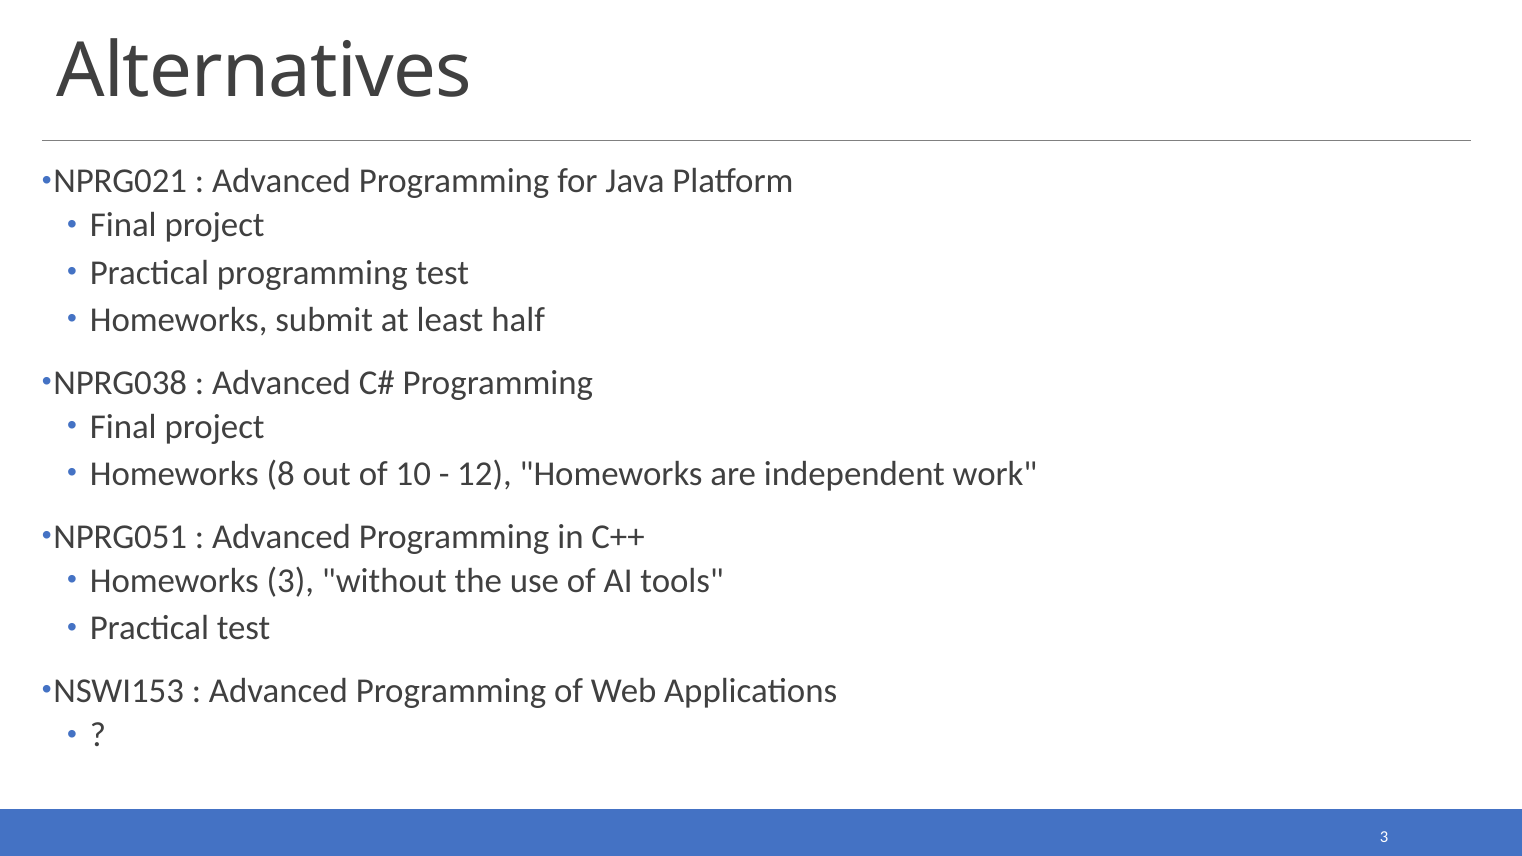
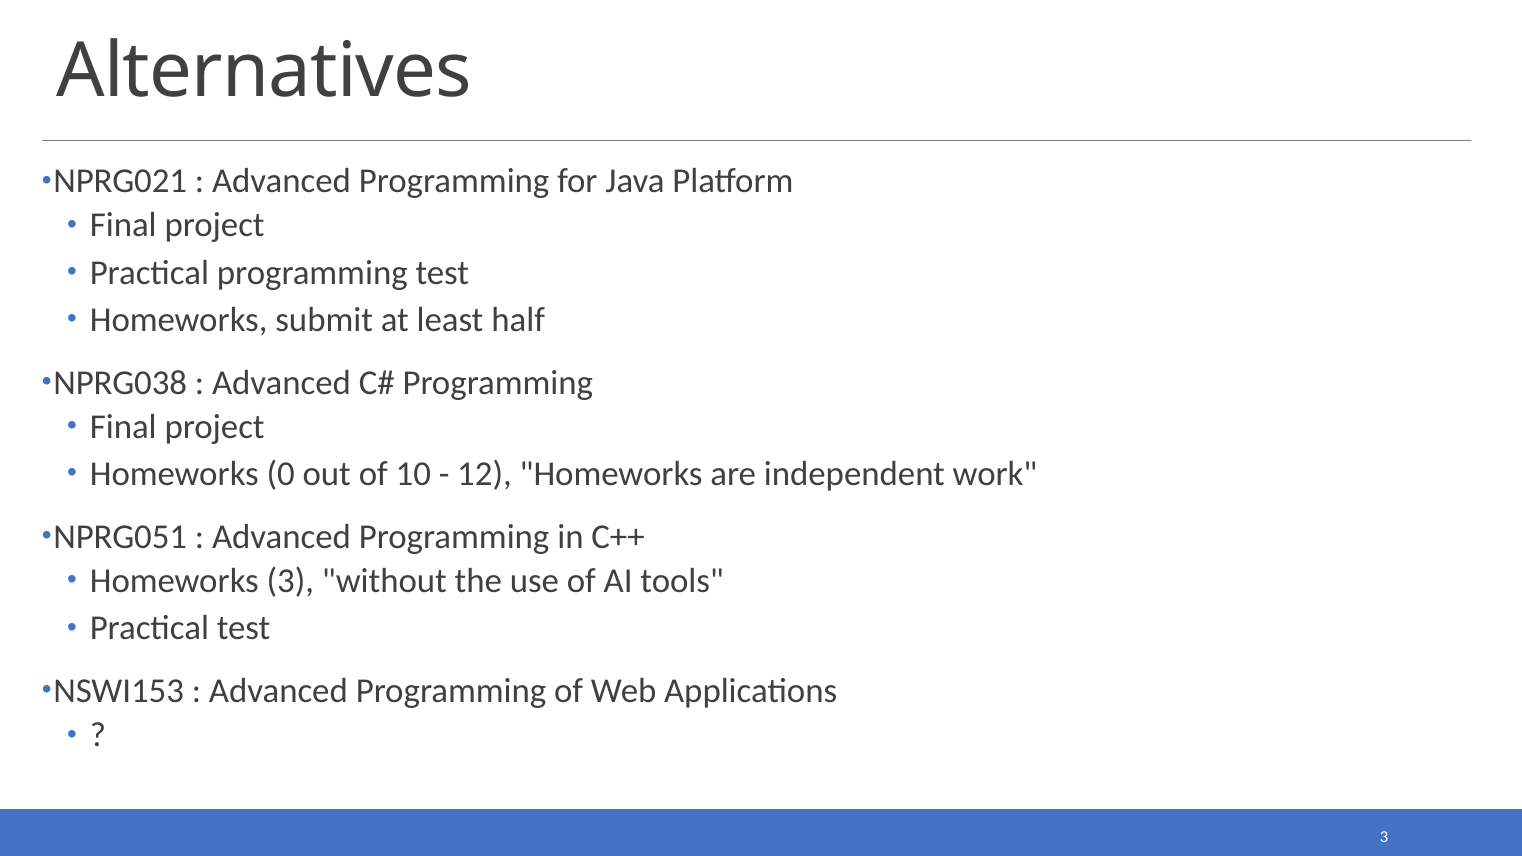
8: 8 -> 0
